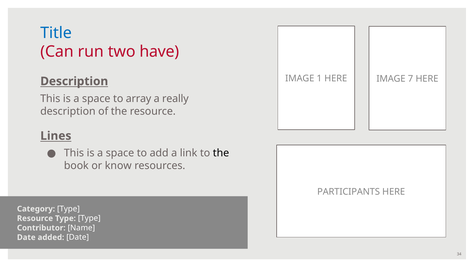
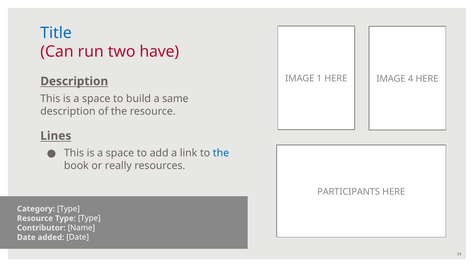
7: 7 -> 4
array: array -> build
really: really -> same
the at (221, 153) colour: black -> blue
know: know -> really
